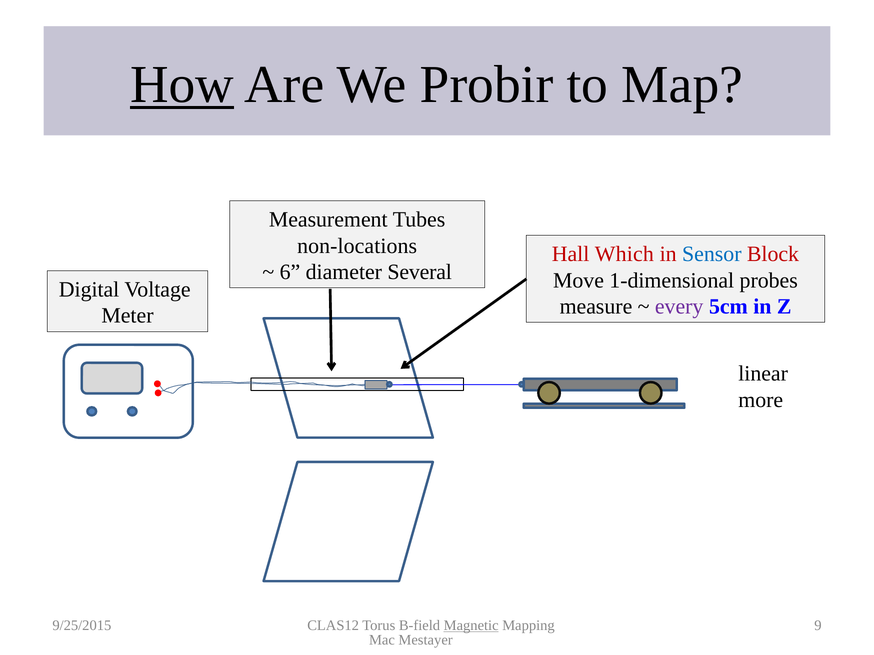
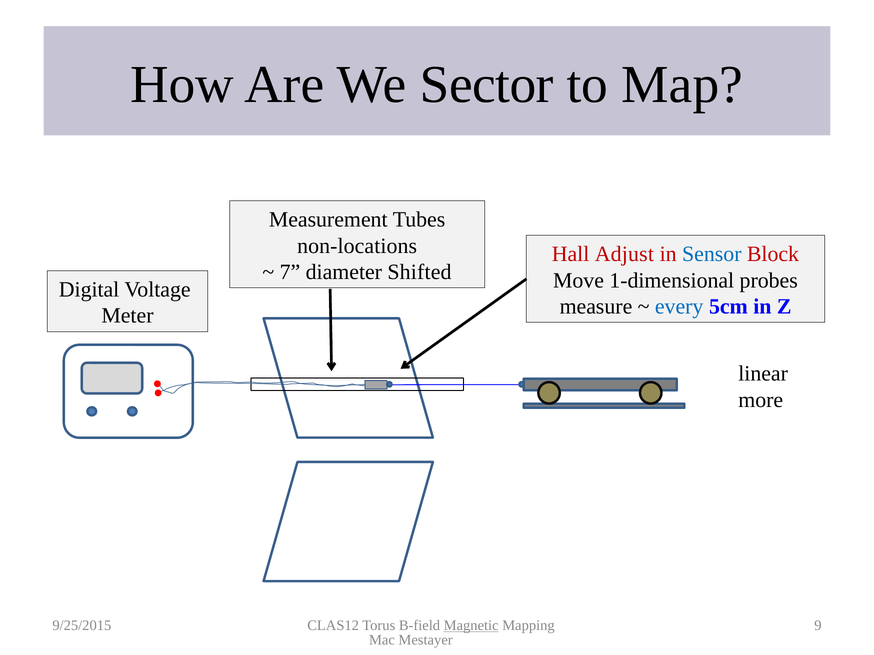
How underline: present -> none
Probir: Probir -> Sector
Which: Which -> Adjust
6: 6 -> 7
Several: Several -> Shifted
every colour: purple -> blue
